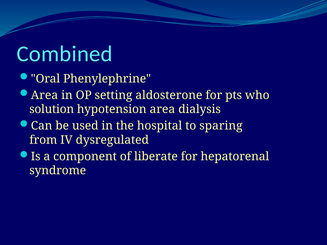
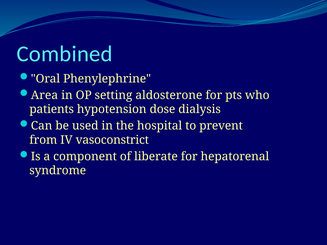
solution: solution -> patients
hypotension area: area -> dose
sparing: sparing -> prevent
dysregulated: dysregulated -> vasoconstrict
